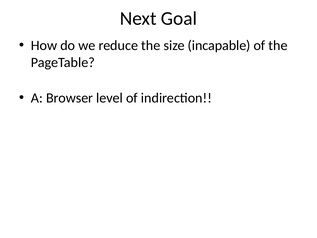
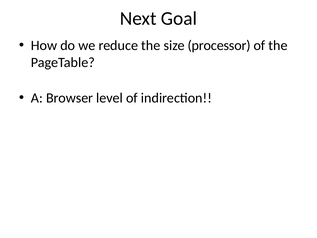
incapable: incapable -> processor
